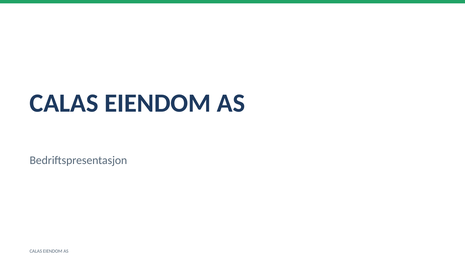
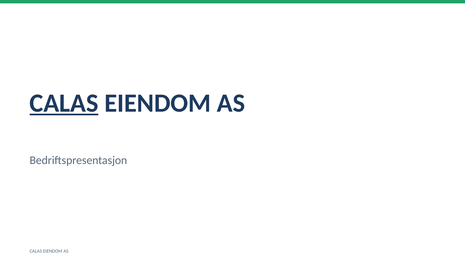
CALAS at (64, 103) underline: none -> present
